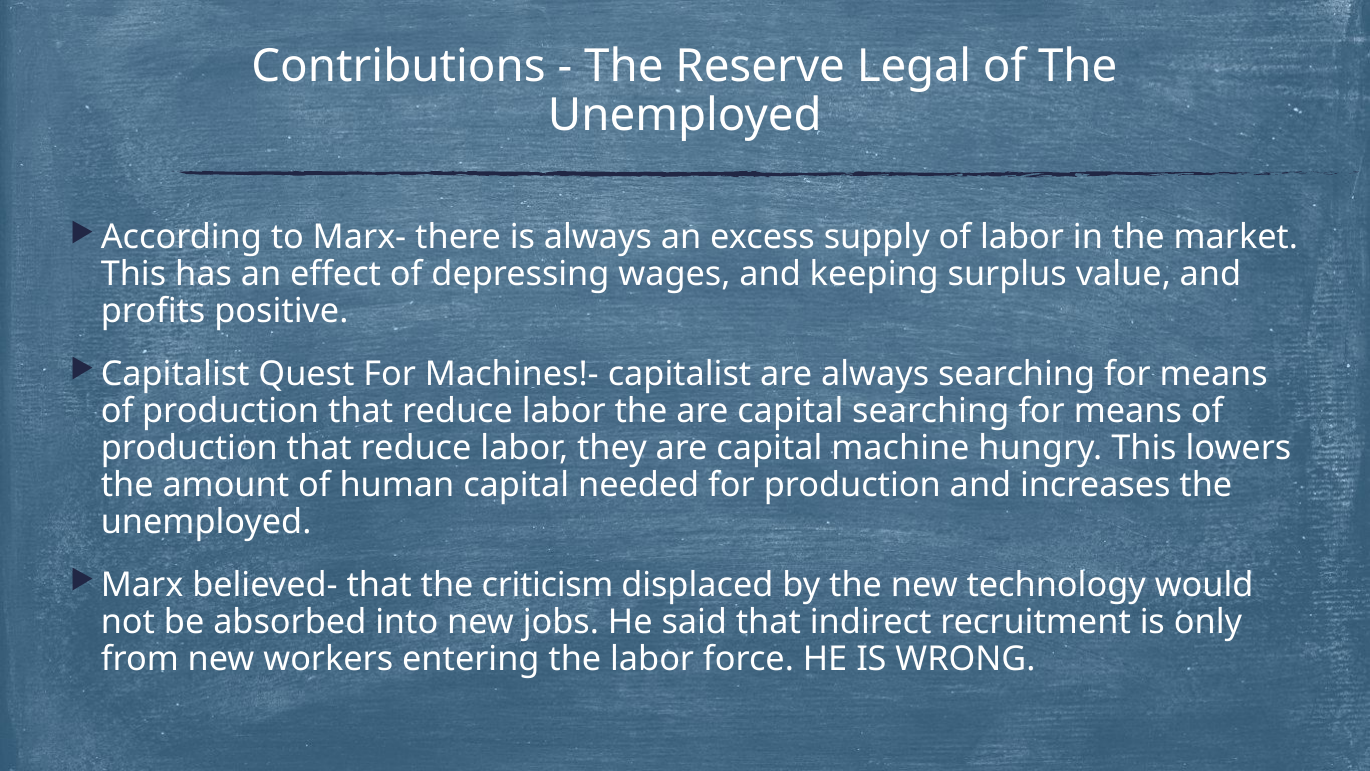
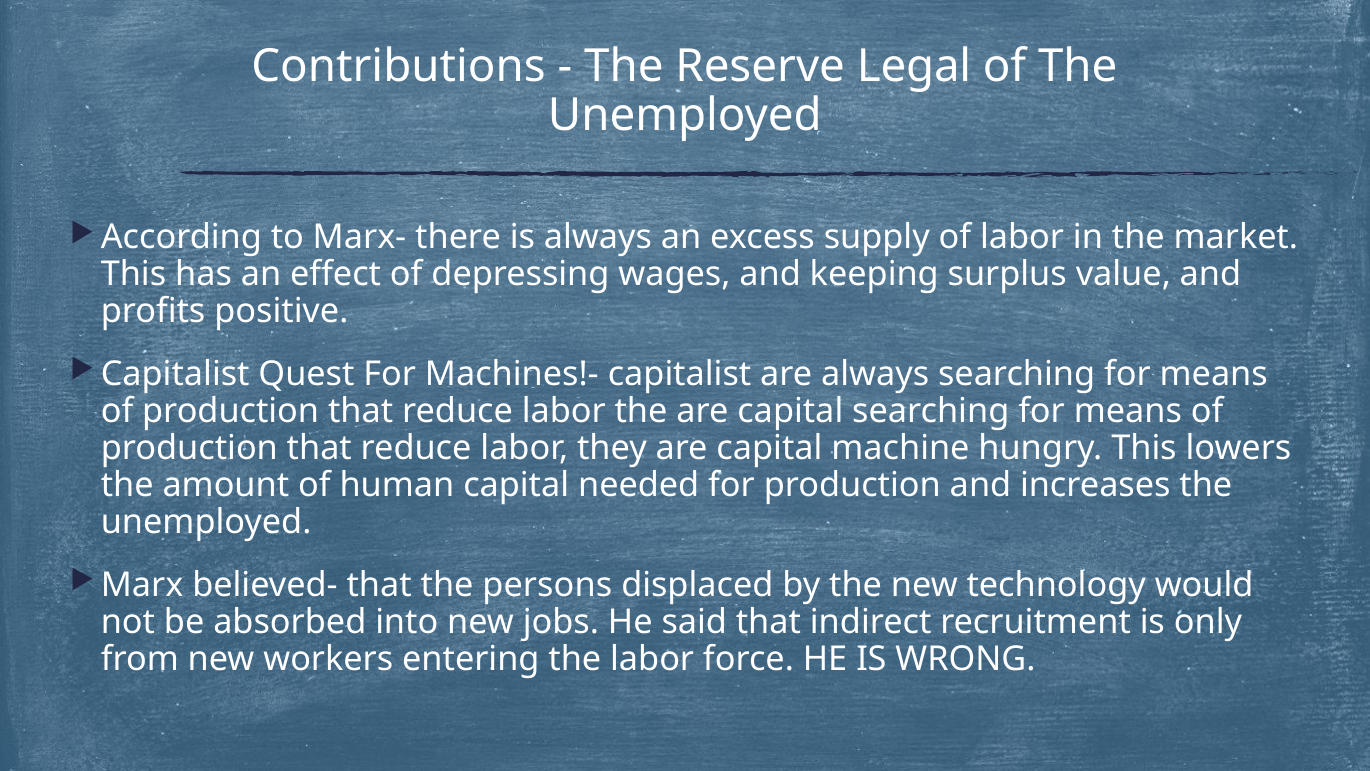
criticism: criticism -> persons
